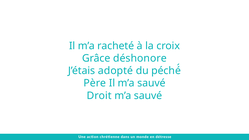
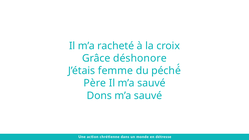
adopté: adopté -> femme
Droit: Droit -> Dons
